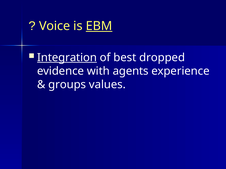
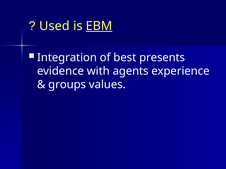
Voice: Voice -> Used
Integration underline: present -> none
dropped: dropped -> presents
